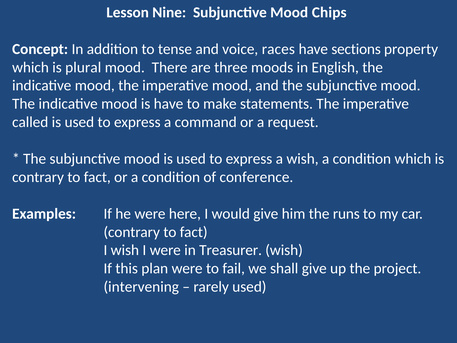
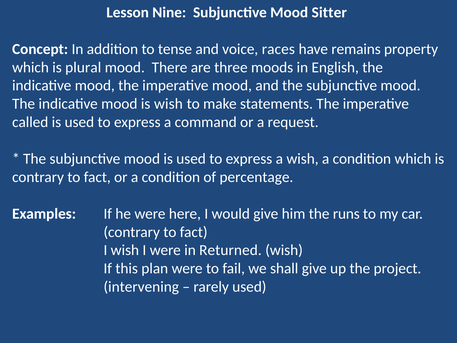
Chips: Chips -> Sitter
sections: sections -> remains
is have: have -> wish
conference: conference -> percentage
Treasurer: Treasurer -> Returned
